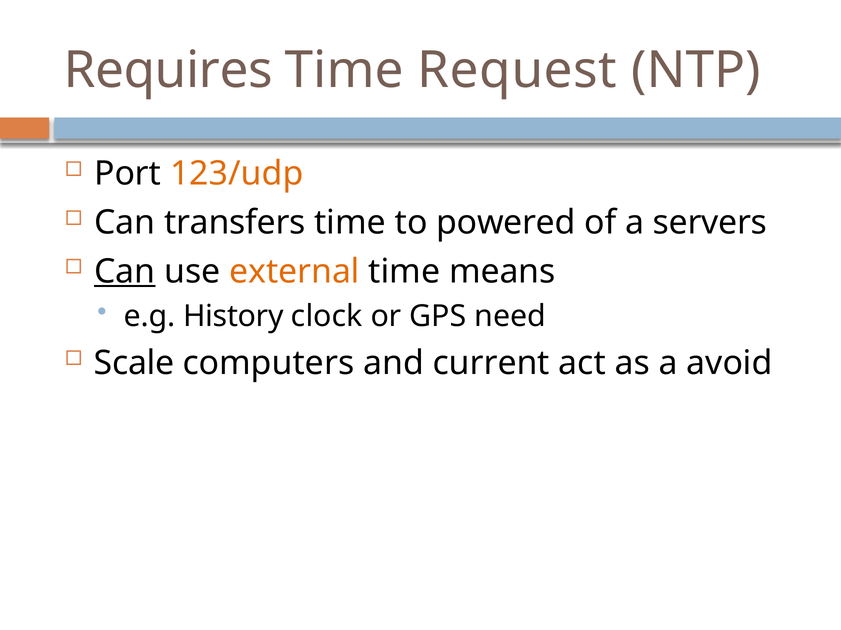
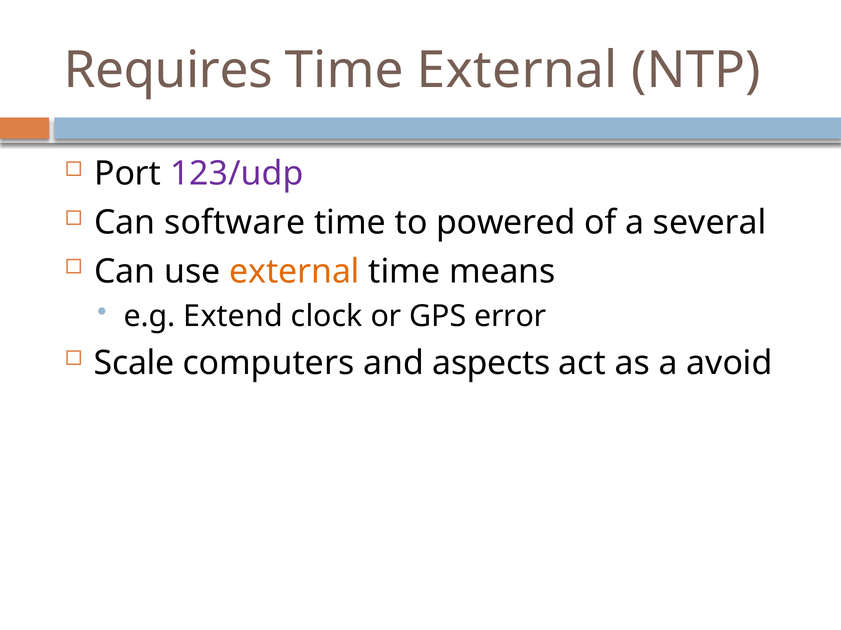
Time Request: Request -> External
123/udp colour: orange -> purple
transfers: transfers -> software
servers: servers -> several
Can at (125, 272) underline: present -> none
History: History -> Extend
need: need -> error
current: current -> aspects
